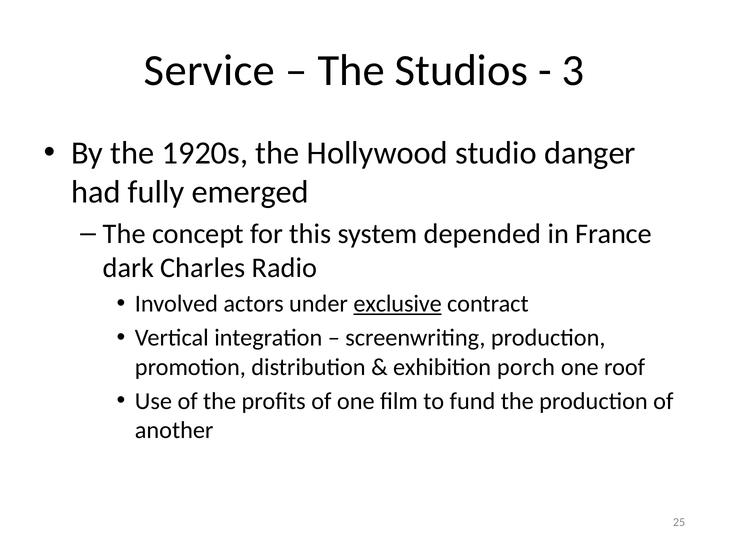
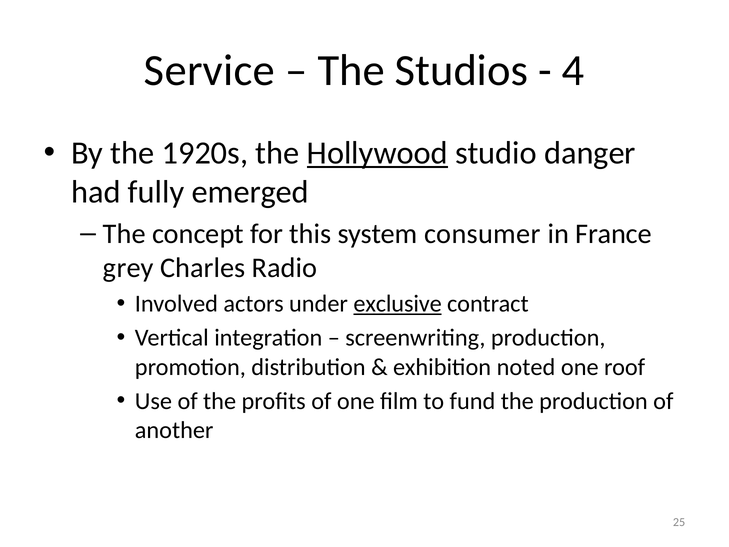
3: 3 -> 4
Hollywood underline: none -> present
depended: depended -> consumer
dark: dark -> grey
porch: porch -> noted
